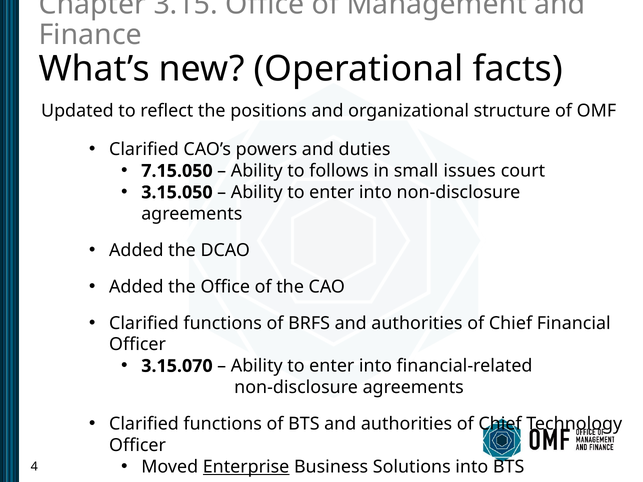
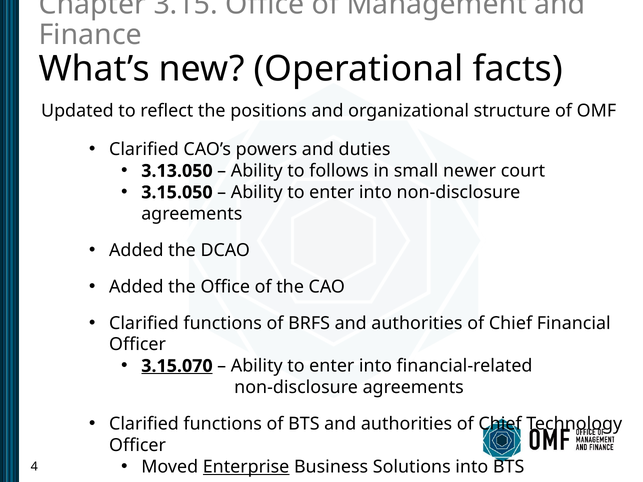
7.15.050: 7.15.050 -> 3.13.050
issues: issues -> newer
3.15.070 underline: none -> present
